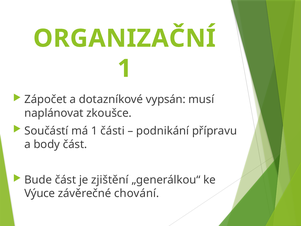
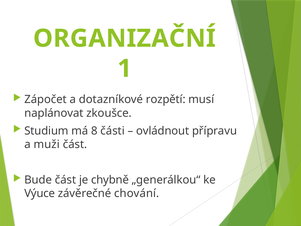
vypsán: vypsán -> rozpětí
Součástí: Součástí -> Studium
má 1: 1 -> 8
podnikání: podnikání -> ovládnout
body: body -> muži
zjištění: zjištění -> chybně
